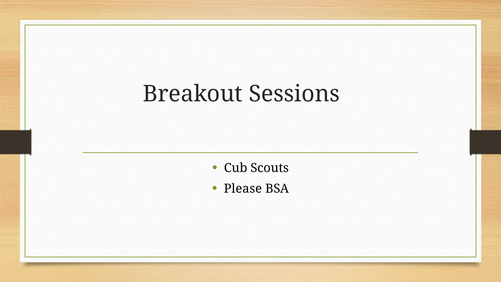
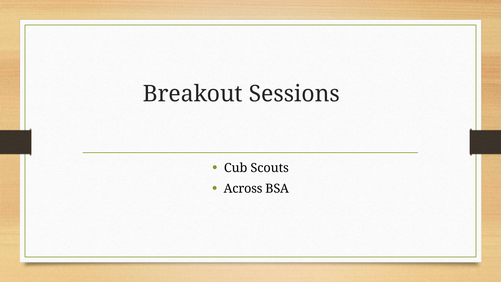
Please: Please -> Across
